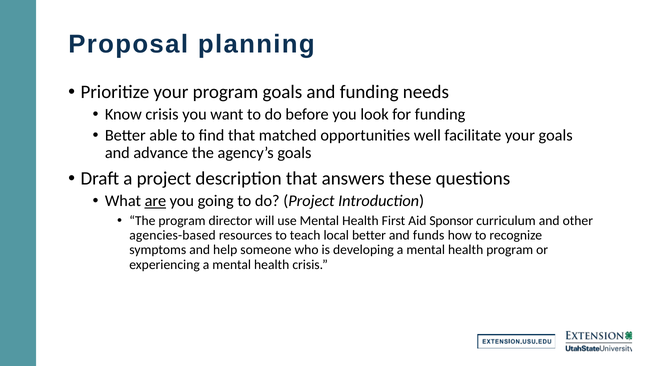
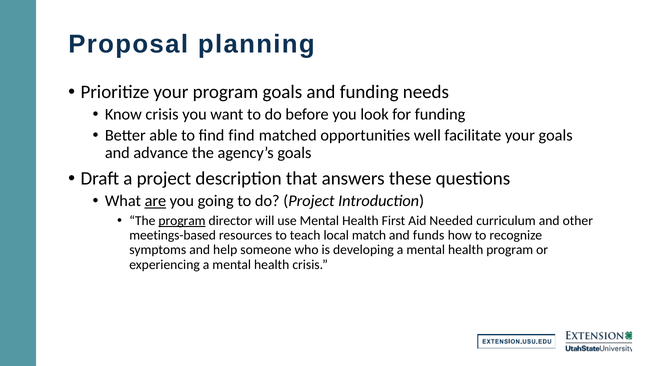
find that: that -> find
program at (182, 221) underline: none -> present
Sponsor: Sponsor -> Needed
agencies-based: agencies-based -> meetings-based
local better: better -> match
